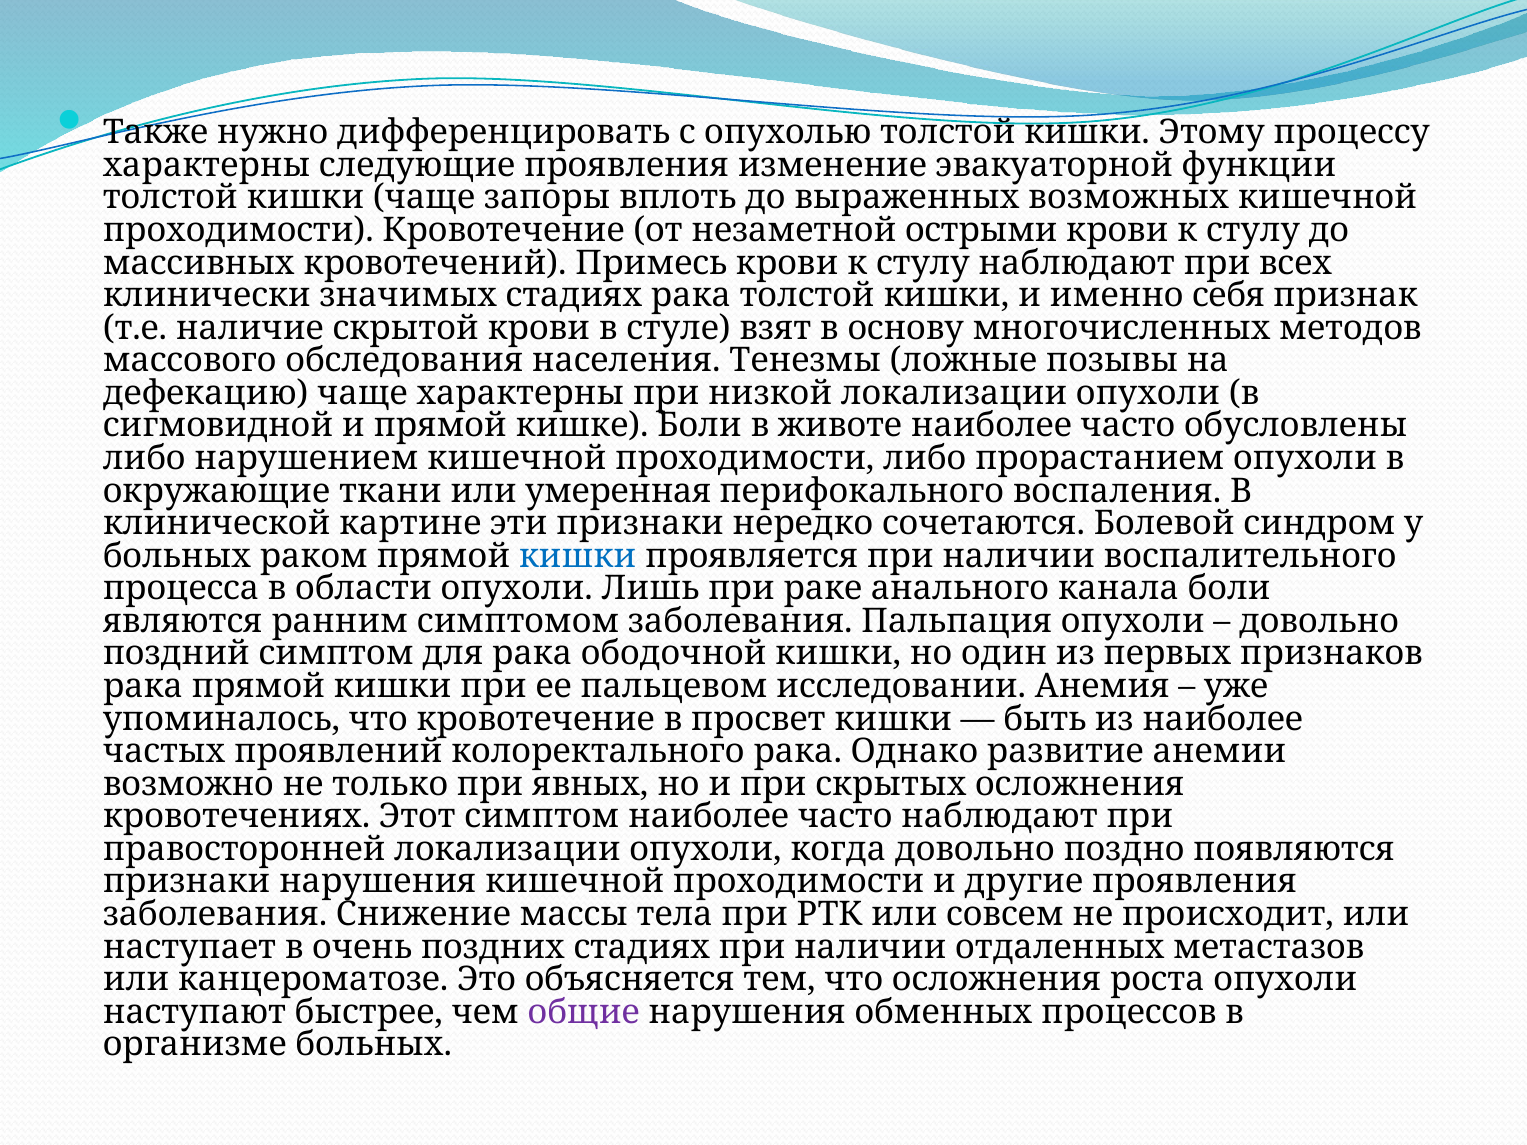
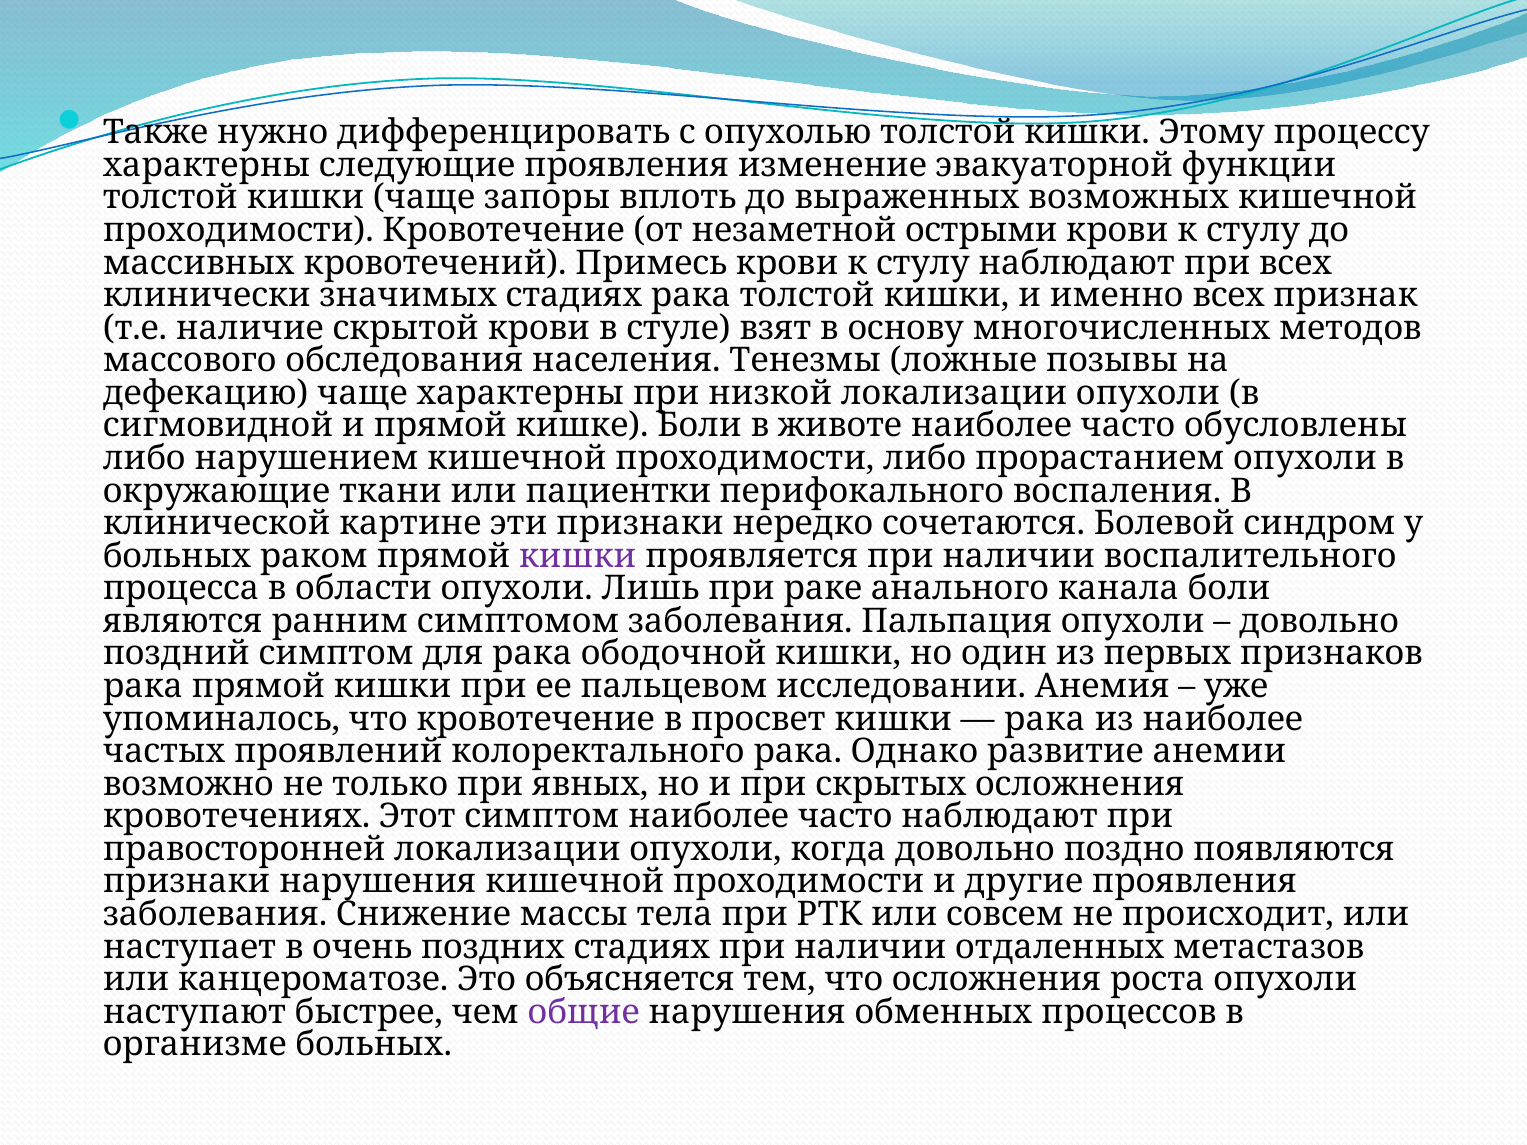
именно себя: себя -> всех
умеренная: умеренная -> пациентки
кишки at (578, 556) colour: blue -> purple
быть at (1045, 719): быть -> рака
